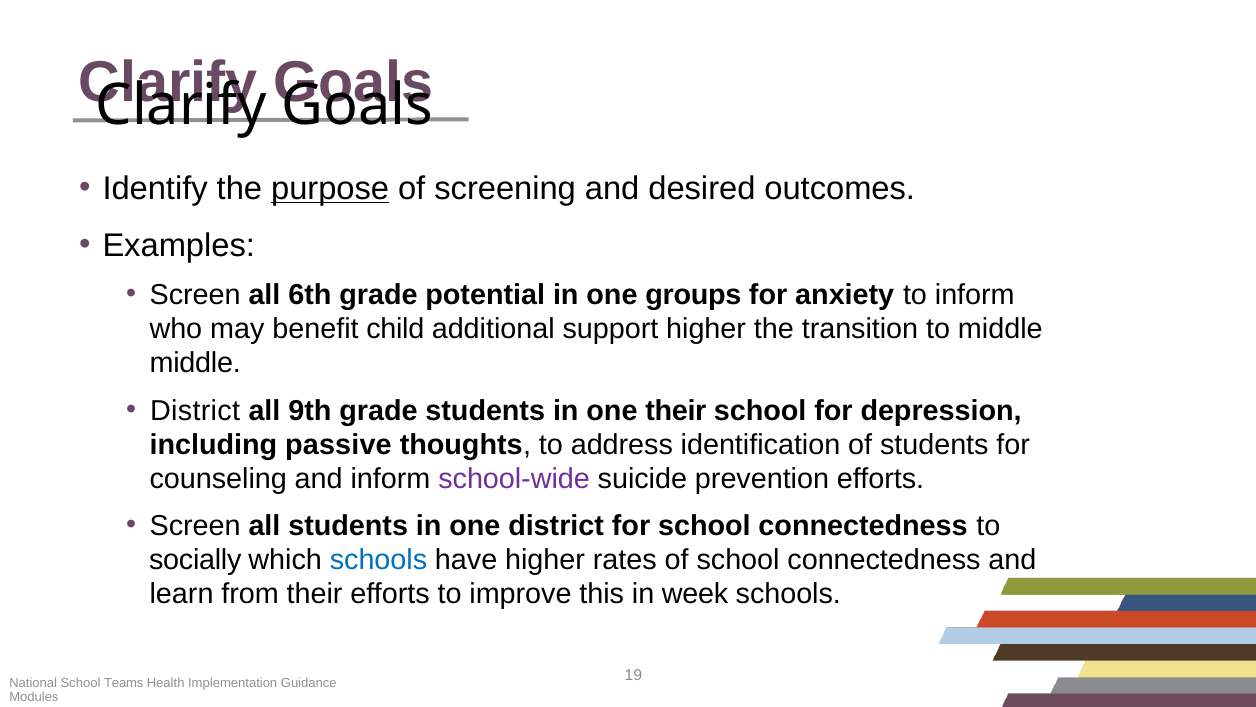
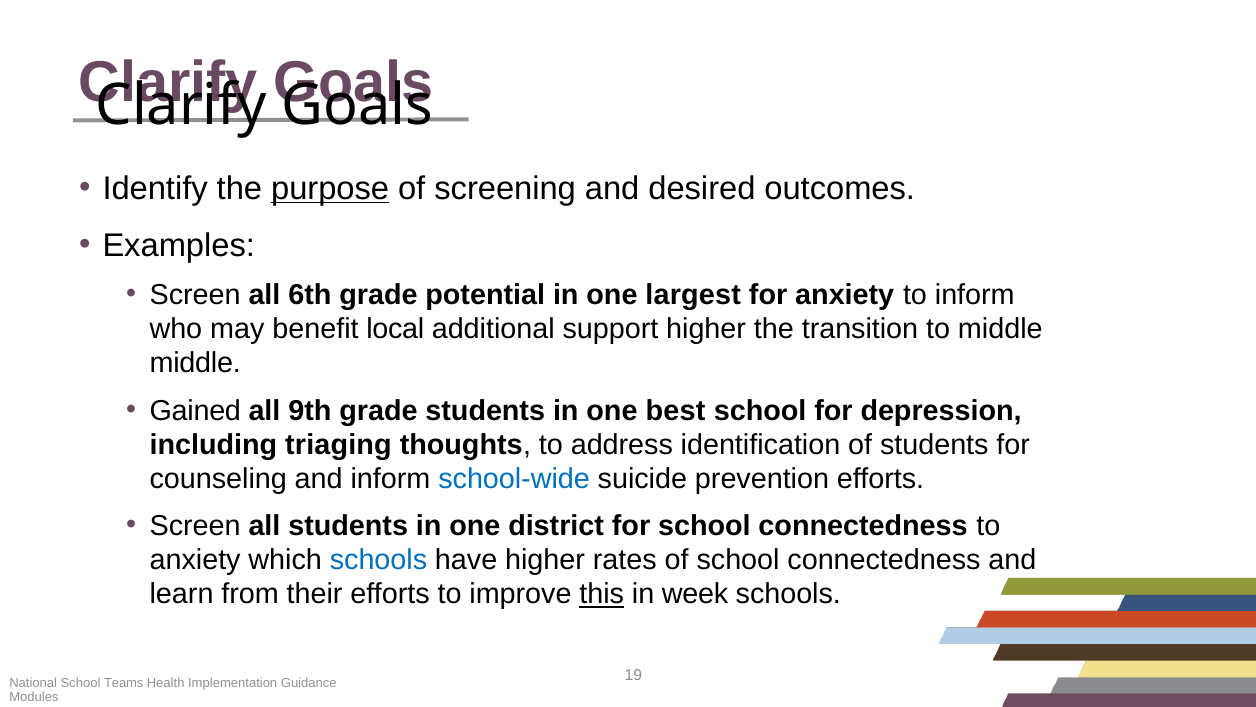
groups: groups -> largest
child: child -> local
District at (195, 410): District -> Gained
one their: their -> best
passive: passive -> triaging
school-wide colour: purple -> blue
socially at (195, 560): socially -> anxiety
this underline: none -> present
